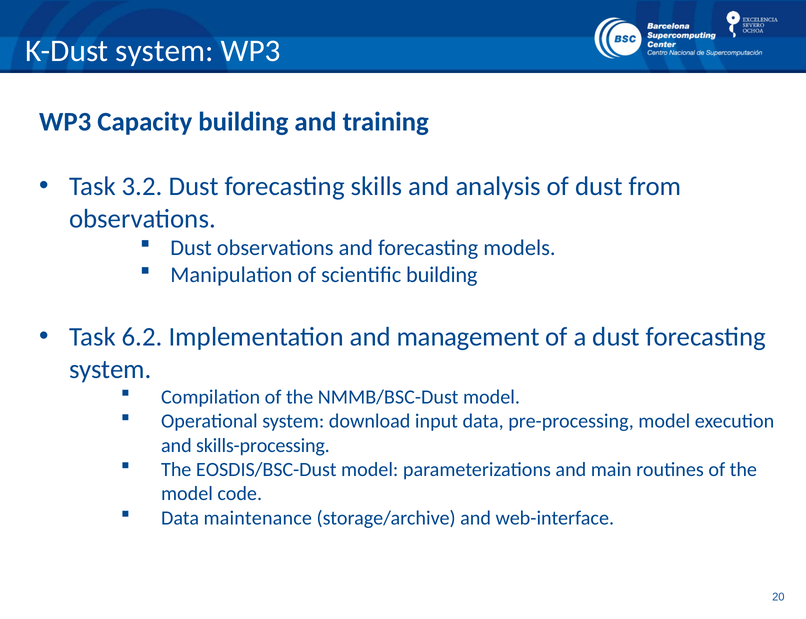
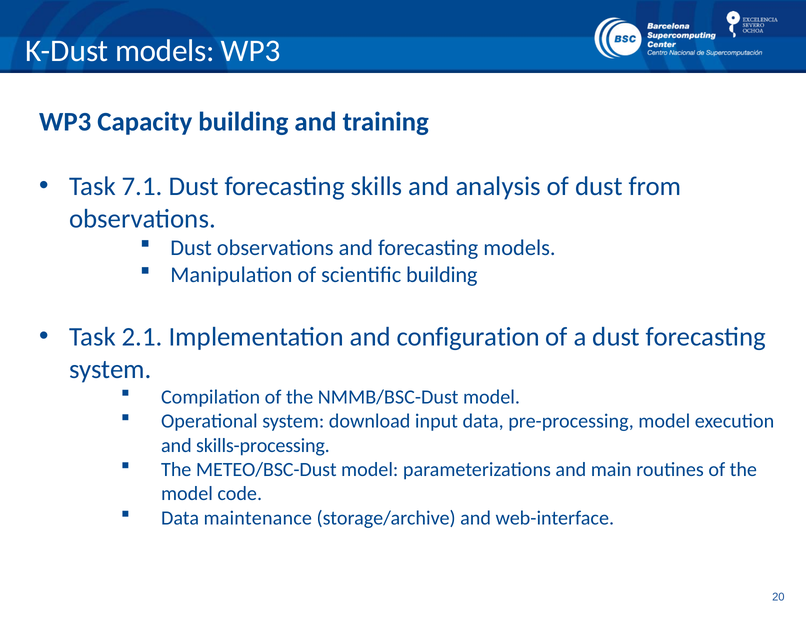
K-Dust system: system -> models
3.2: 3.2 -> 7.1
6.2: 6.2 -> 2.1
management: management -> configuration
EOSDIS/BSC-Dust: EOSDIS/BSC-Dust -> METEO/BSC-Dust
